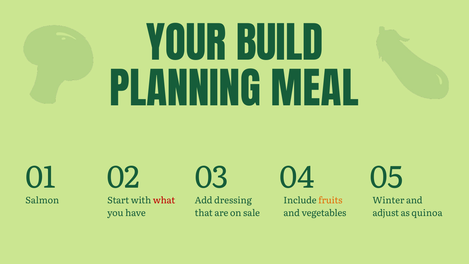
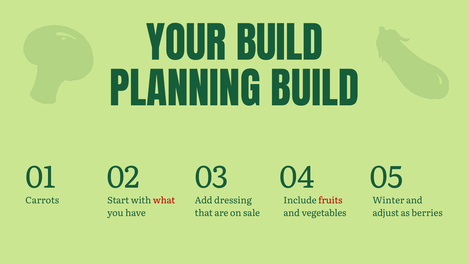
PLANNING MEAL: MEAL -> BUILD
Salmon: Salmon -> Carrots
fruits colour: orange -> red
quinoa: quinoa -> berries
